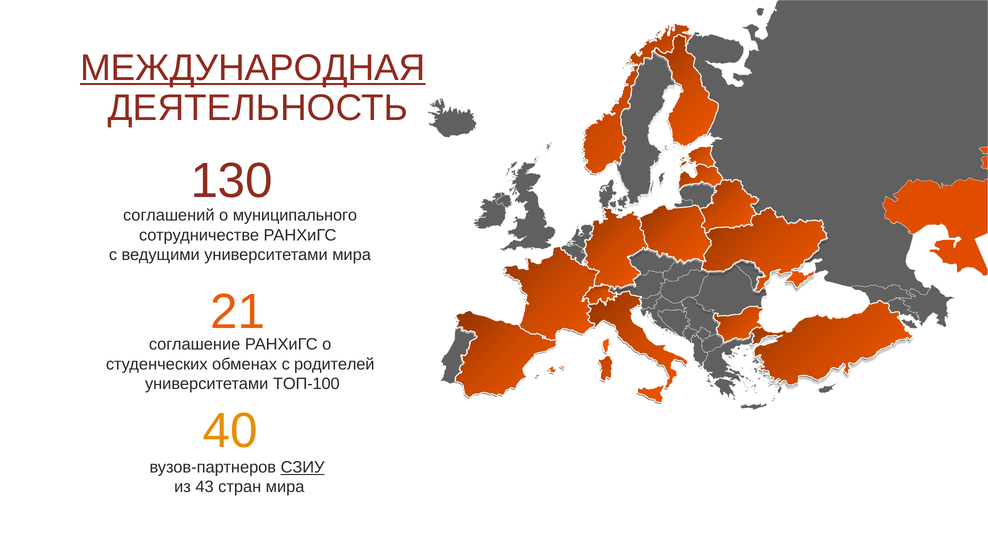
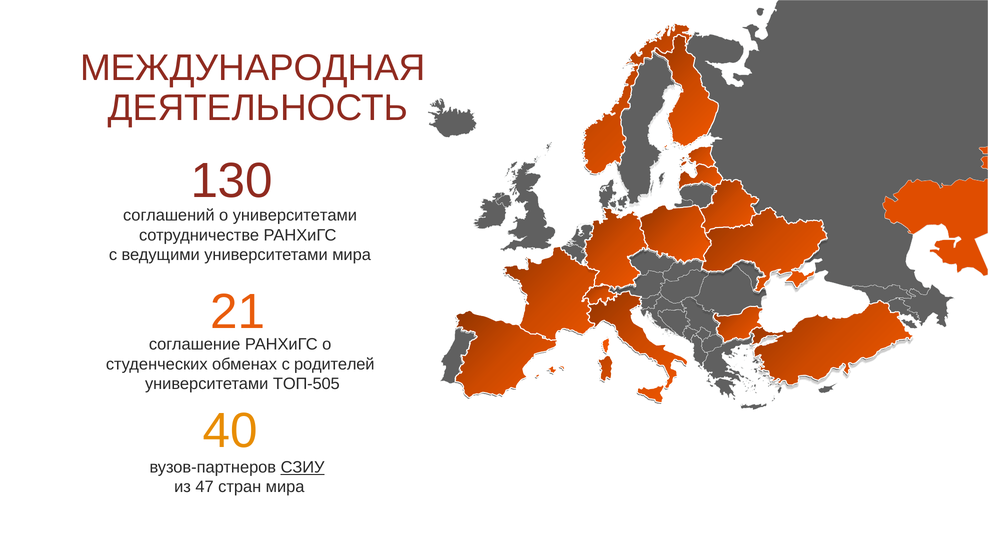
МЕЖДУНАРОДНАЯ underline: present -> none
о муниципального: муниципального -> университетами
ТОП-100: ТОП-100 -> ТОП-505
43: 43 -> 47
